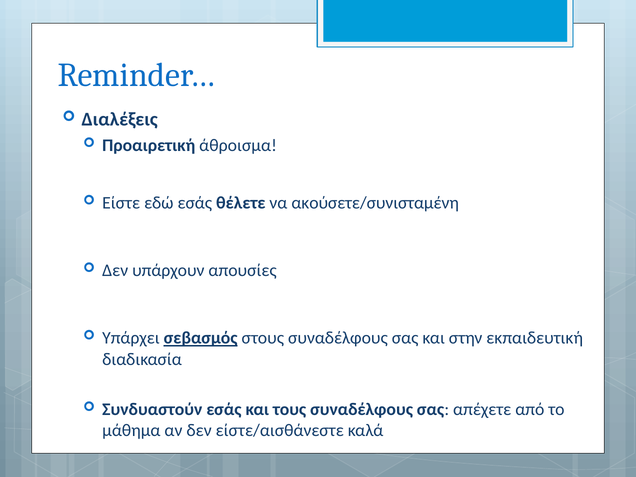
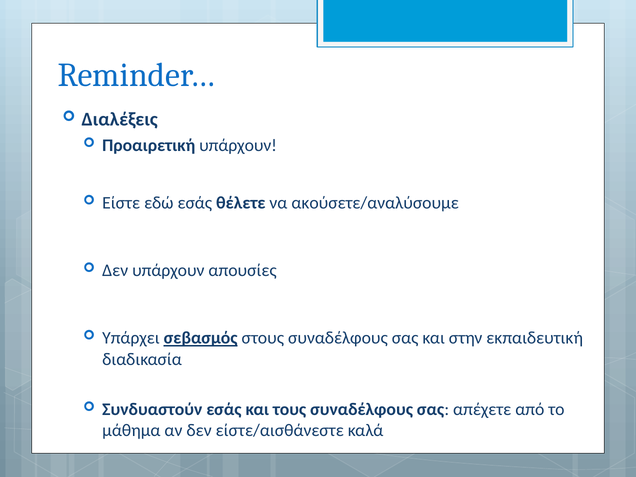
Προαιρετική άθροισμα: άθροισμα -> υπάρχουν
ακούσετε/συνισταμένη: ακούσετε/συνισταμένη -> ακούσετε/αναλύσουμε
